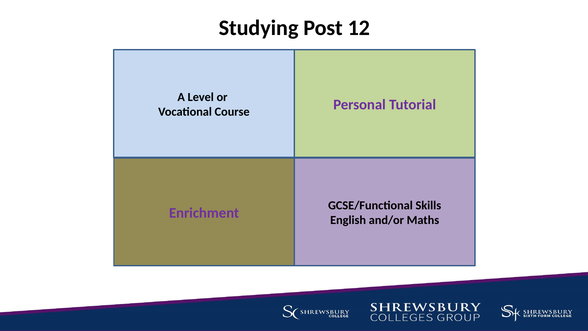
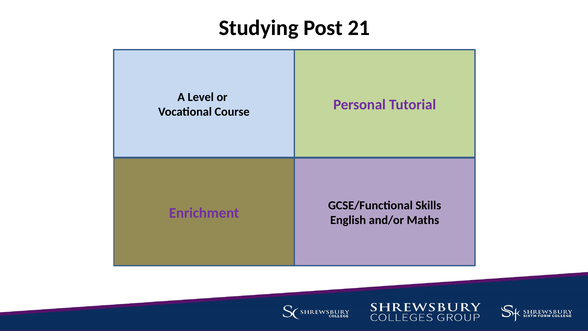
12: 12 -> 21
